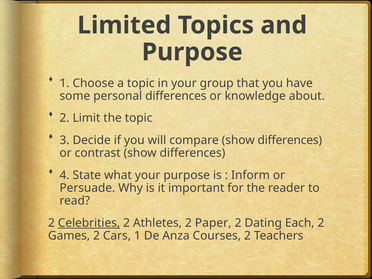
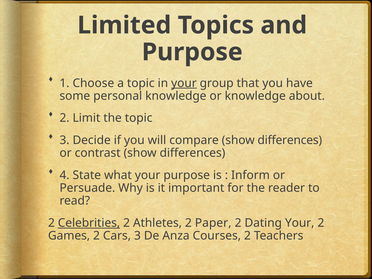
your at (184, 83) underline: none -> present
personal differences: differences -> knowledge
Dating Each: Each -> Your
Cars 1: 1 -> 3
